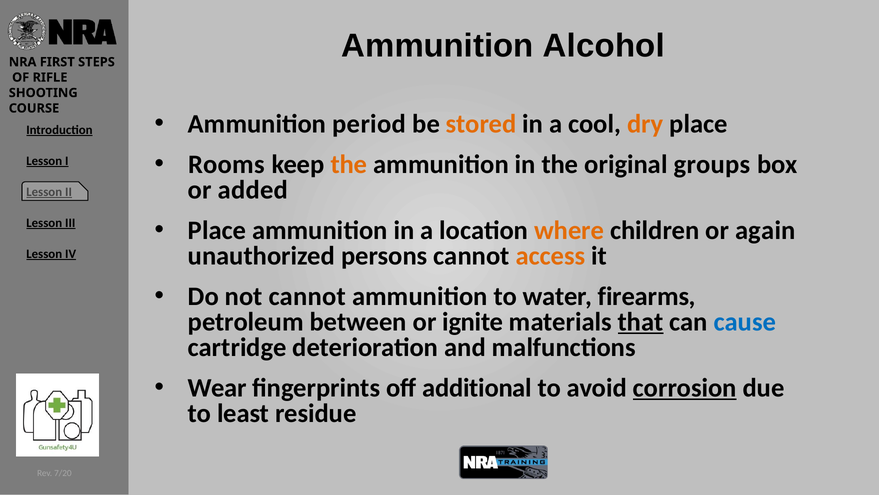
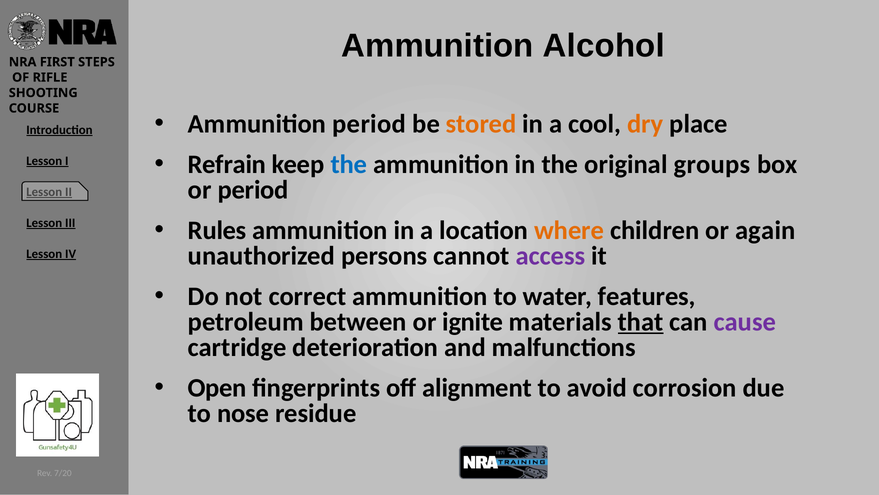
Rooms: Rooms -> Refrain
the at (349, 164) colour: orange -> blue
or added: added -> period
Place at (217, 230): Place -> Rules
access colour: orange -> purple
not cannot: cannot -> correct
firearms: firearms -> features
cause colour: blue -> purple
Wear: Wear -> Open
additional: additional -> alignment
corrosion underline: present -> none
least: least -> nose
